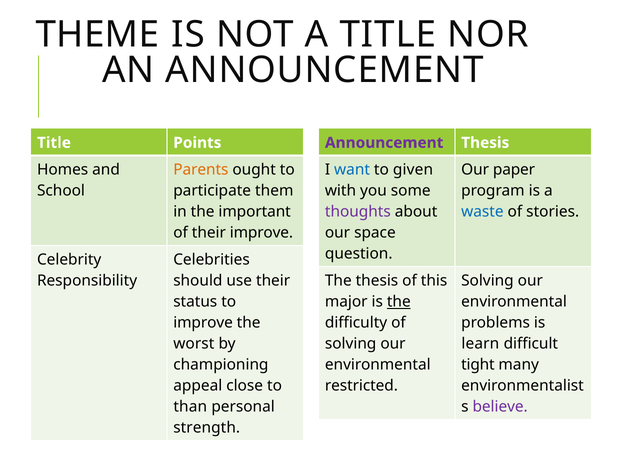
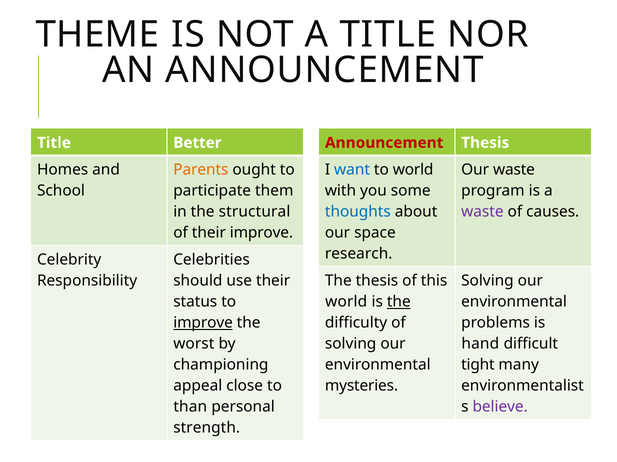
Points: Points -> Better
Announcement at (384, 143) colour: purple -> red
to given: given -> world
Our paper: paper -> waste
important: important -> structural
thoughts colour: purple -> blue
waste at (482, 212) colour: blue -> purple
stories: stories -> causes
question: question -> research
major at (346, 302): major -> world
improve at (203, 323) underline: none -> present
learn: learn -> hand
restricted: restricted -> mysteries
